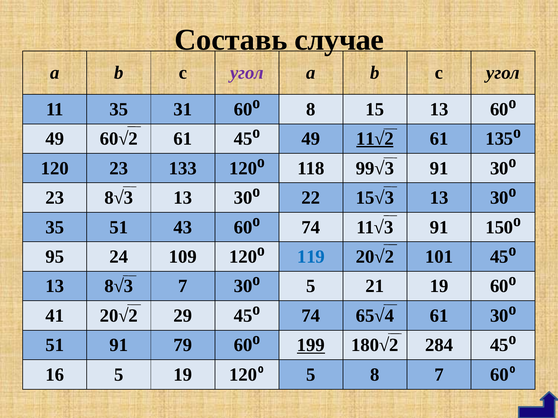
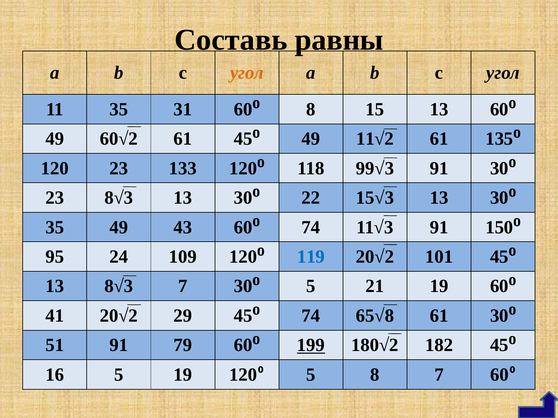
случае: случае -> равны
угол at (247, 73) colour: purple -> orange
11√2 underline: present -> none
35 51: 51 -> 49
65√4: 65√4 -> 65√8
284: 284 -> 182
